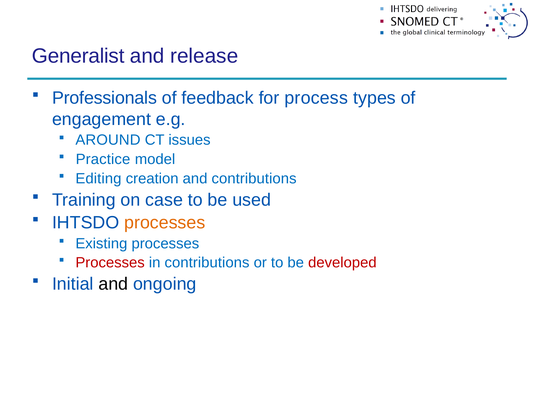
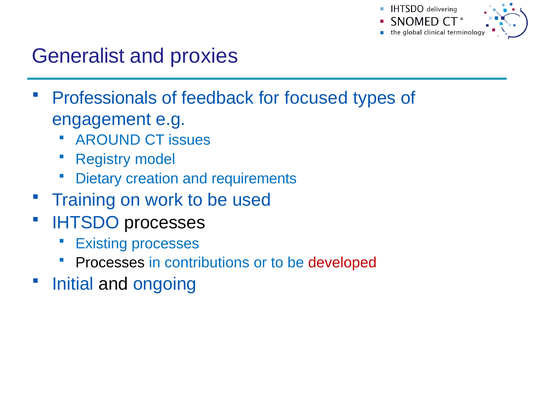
release: release -> proxies
process: process -> focused
Practice: Practice -> Registry
Editing: Editing -> Dietary
and contributions: contributions -> requirements
case: case -> work
processes at (165, 223) colour: orange -> black
Processes at (110, 263) colour: red -> black
